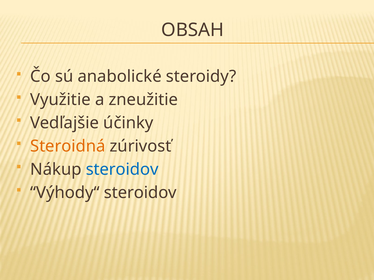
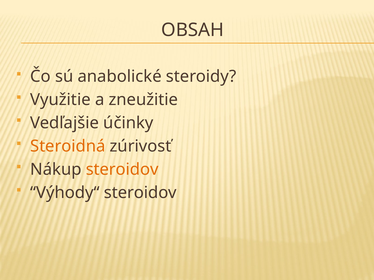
steroidov at (122, 170) colour: blue -> orange
